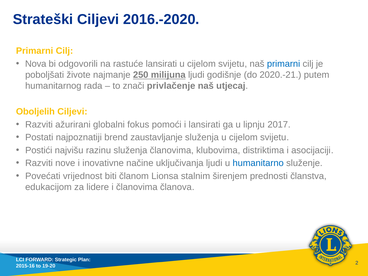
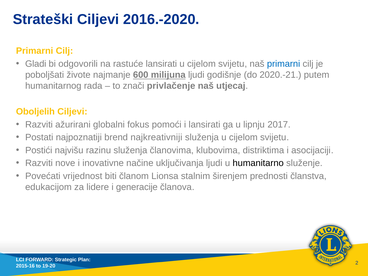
Nova: Nova -> Gladi
250: 250 -> 600
zaustavljanje: zaustavljanje -> najkreativniji
humanitarno colour: blue -> black
i članovima: članovima -> generacije
